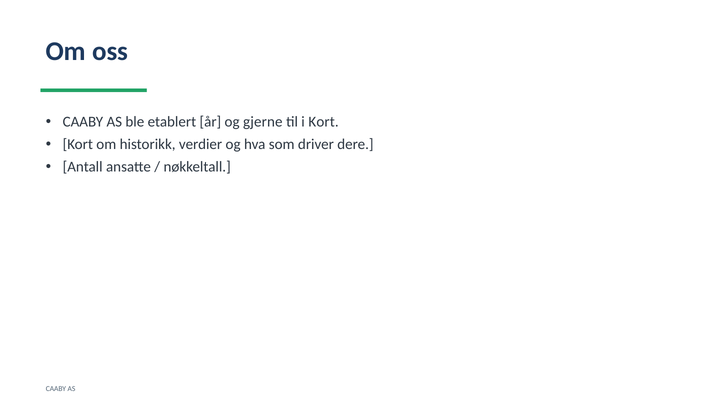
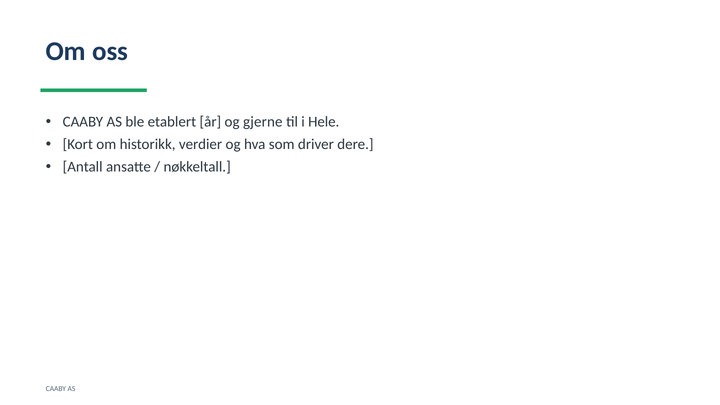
i Kort: Kort -> Hele
